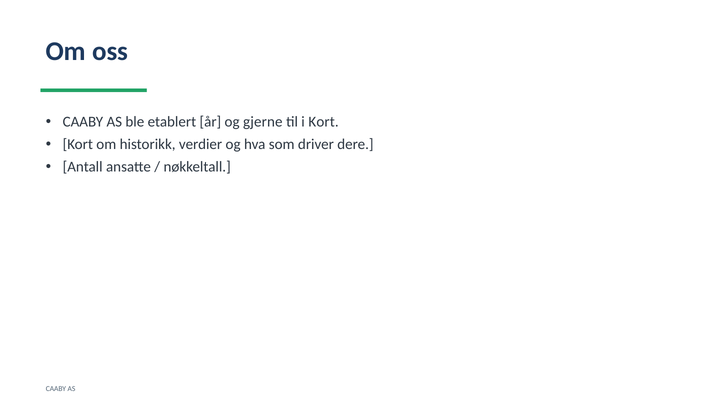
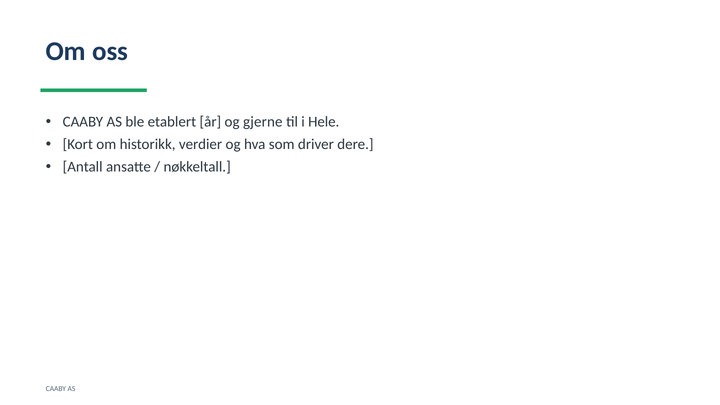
i Kort: Kort -> Hele
